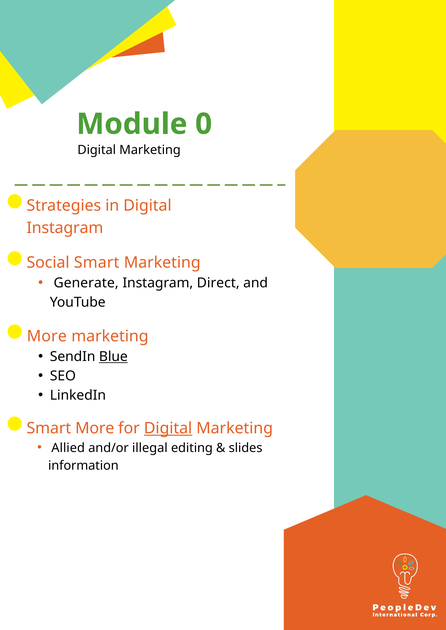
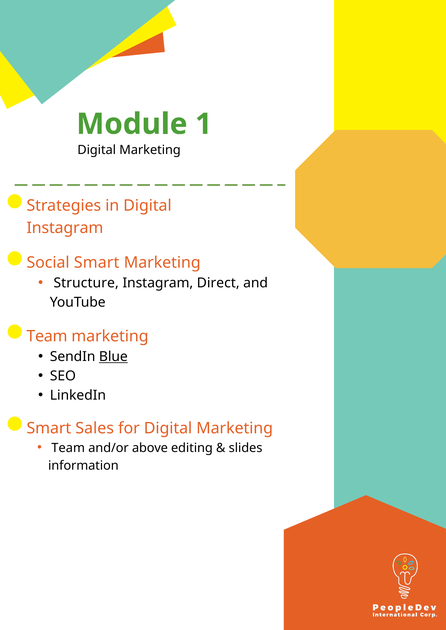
0: 0 -> 1
Generate: Generate -> Structure
More at (47, 336): More -> Team
Smart More: More -> Sales
Digital at (168, 429) underline: present -> none
Allied at (68, 448): Allied -> Team
illegal: illegal -> above
